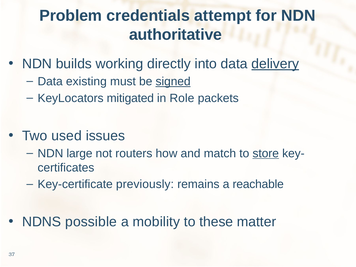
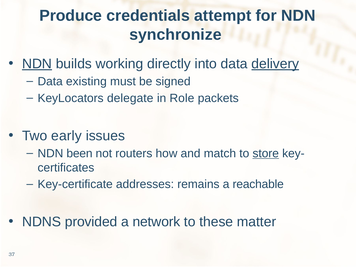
Problem: Problem -> Produce
authoritative: authoritative -> synchronize
NDN at (37, 64) underline: none -> present
signed underline: present -> none
mitigated: mitigated -> delegate
used: used -> early
large: large -> been
previously: previously -> addresses
possible: possible -> provided
mobility: mobility -> network
